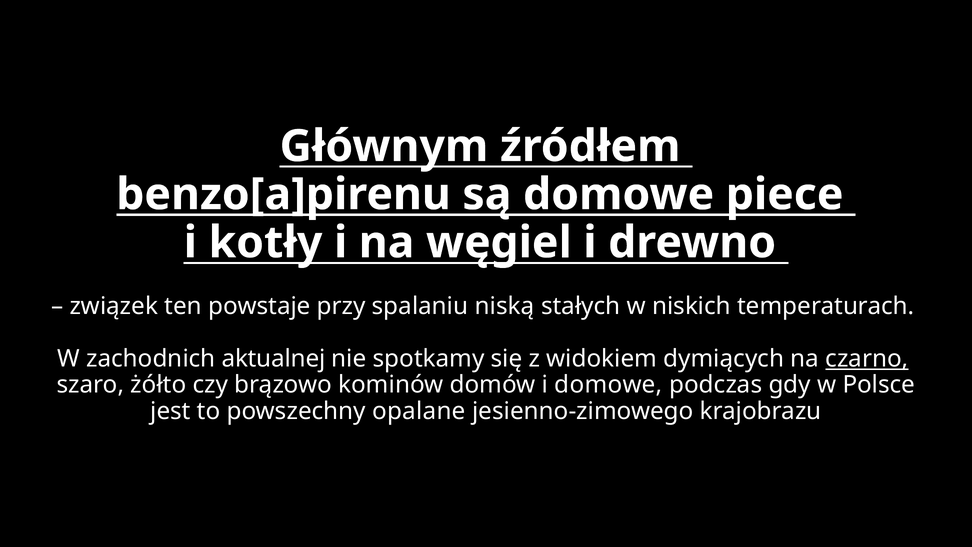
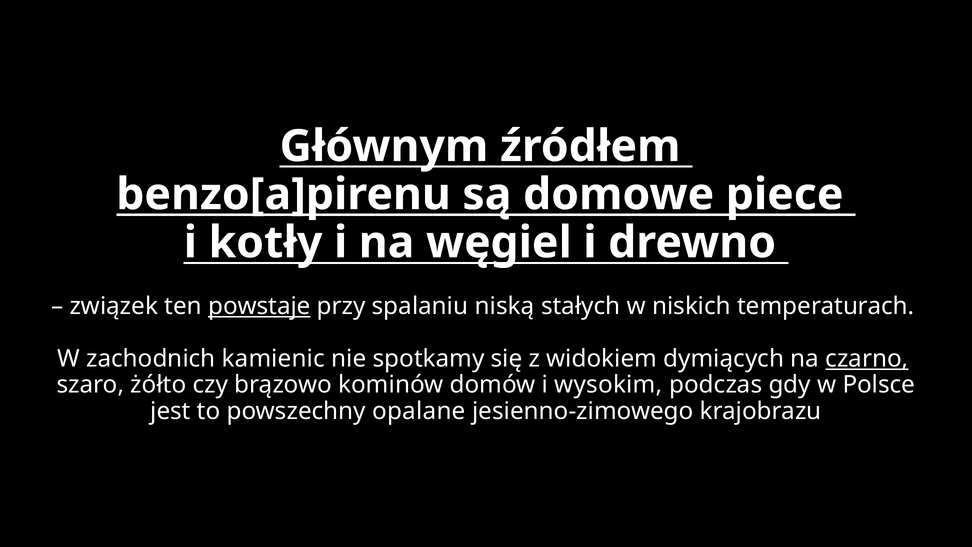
powstaje underline: none -> present
aktualnej: aktualnej -> kamienic
i domowe: domowe -> wysokim
